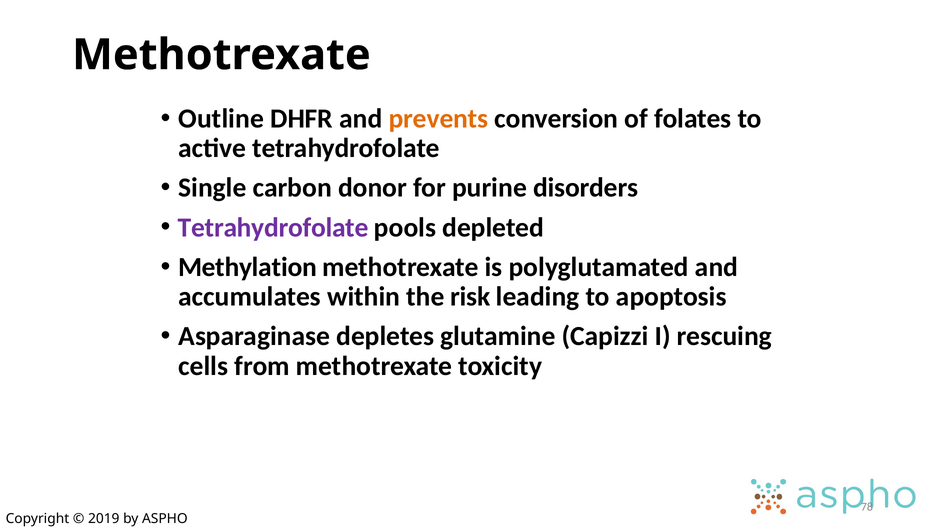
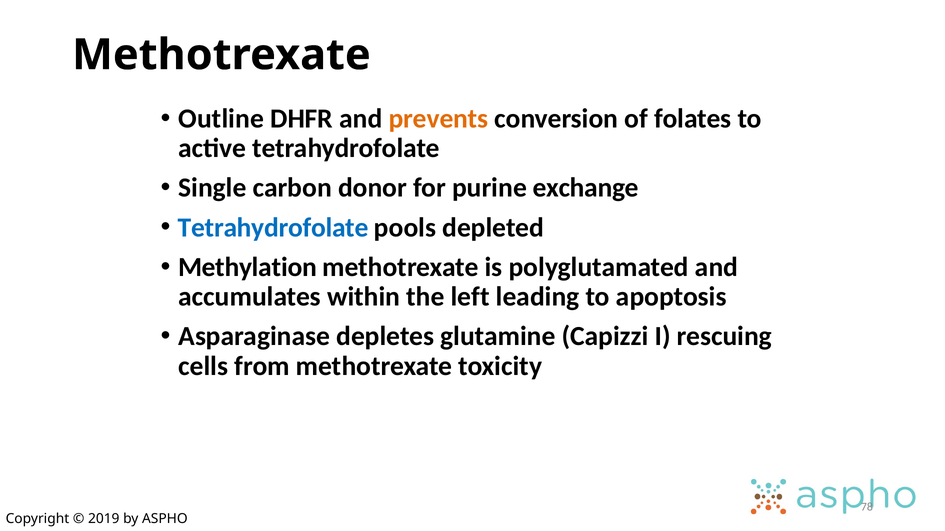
disorders: disorders -> exchange
Tetrahydrofolate at (273, 228) colour: purple -> blue
risk: risk -> left
